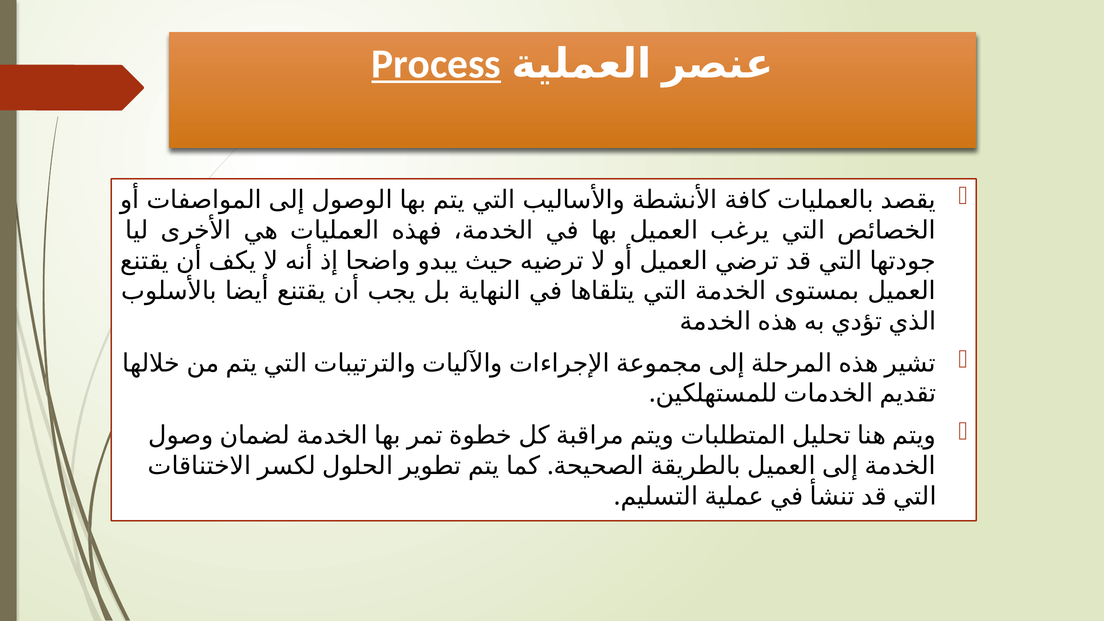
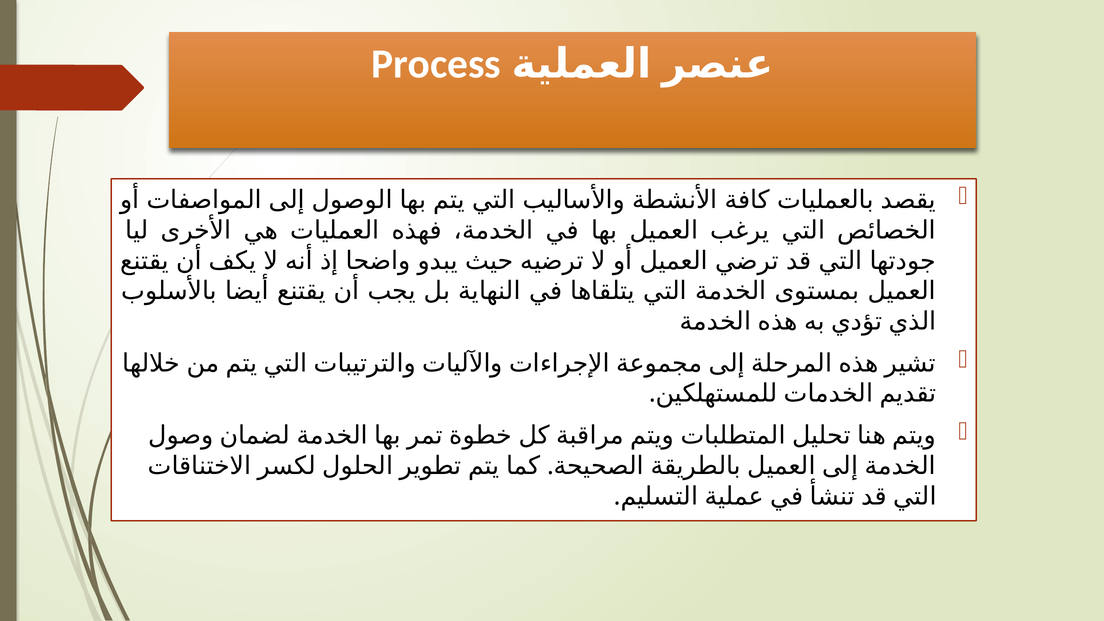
Process underline: present -> none
